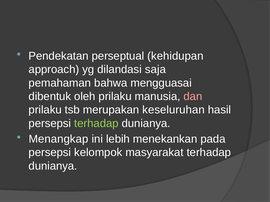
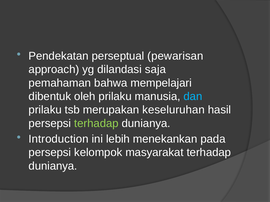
kehidupan: kehidupan -> pewarisan
mengguasai: mengguasai -> mempelajari
dan colour: pink -> light blue
Menangkap: Menangkap -> Introduction
